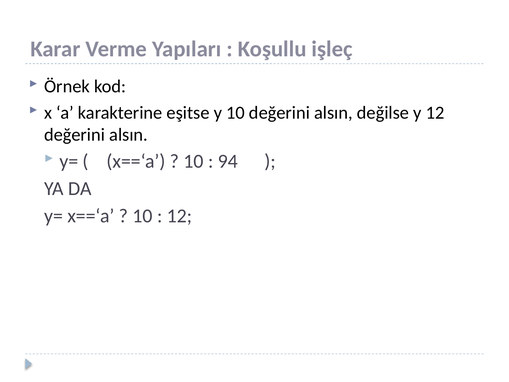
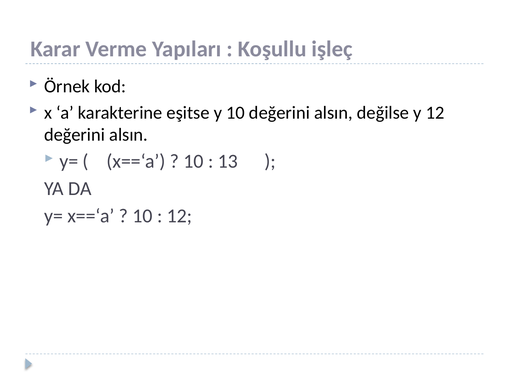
94: 94 -> 13
